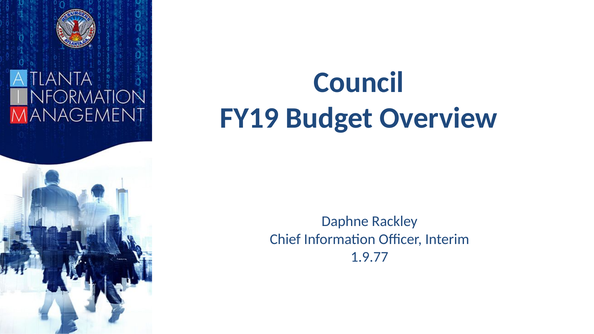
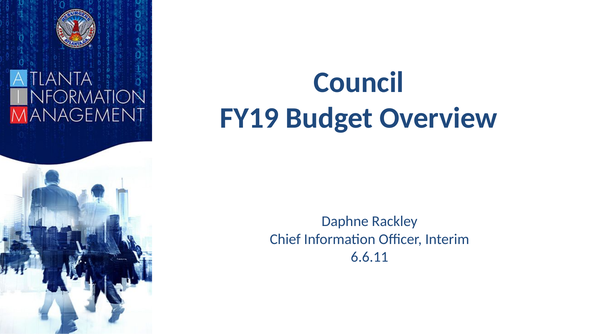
1.9.77: 1.9.77 -> 6.6.11
